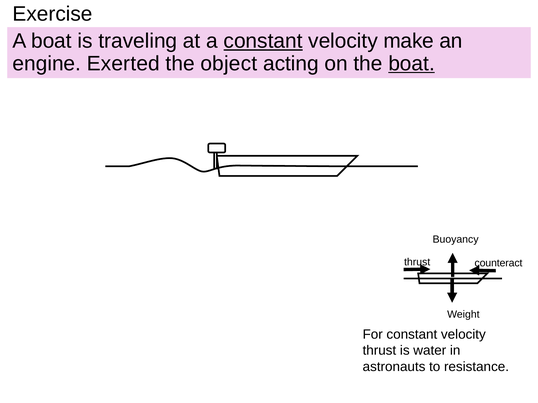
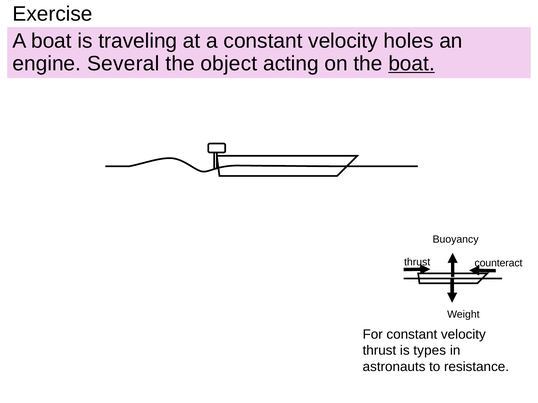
constant at (263, 41) underline: present -> none
make: make -> holes
Exerted: Exerted -> Several
water: water -> types
